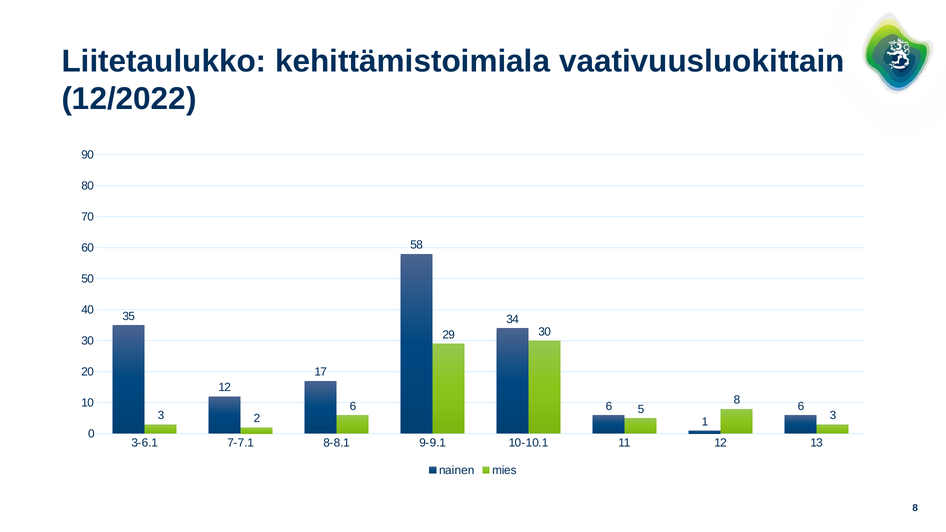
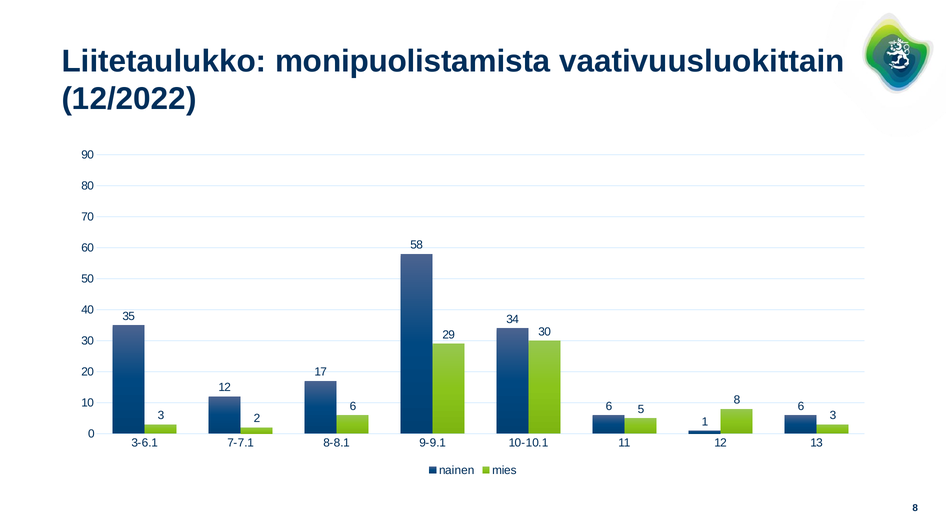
kehittämistoimiala: kehittämistoimiala -> monipuolistamista
